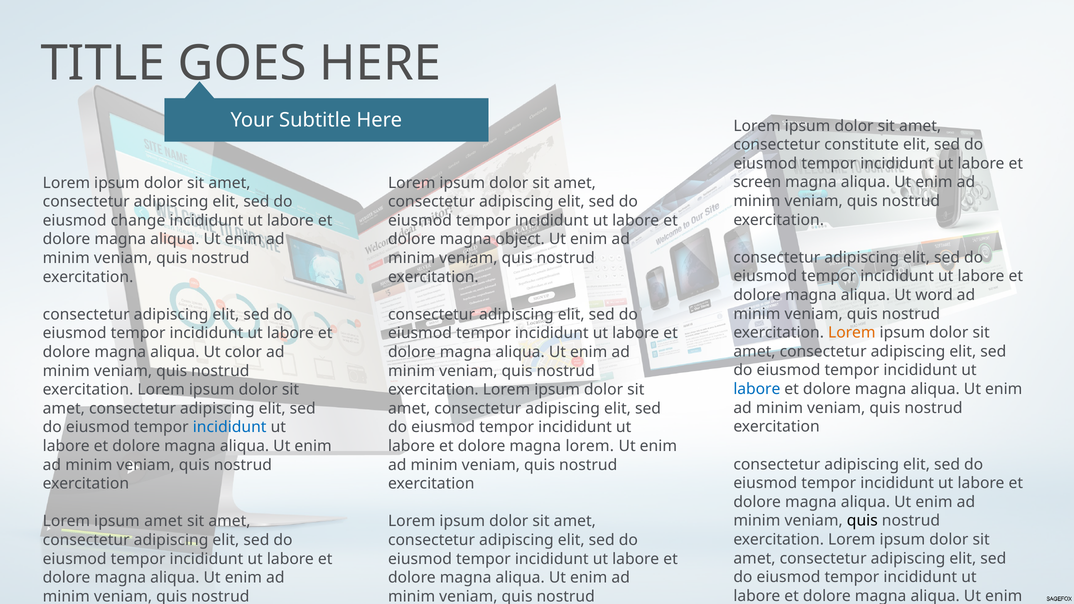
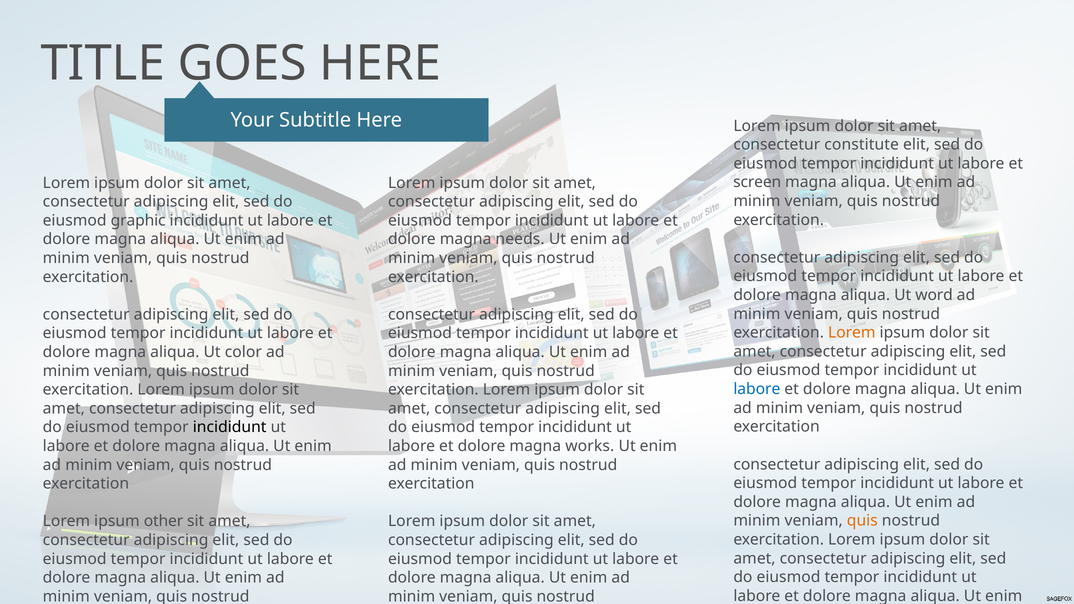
change: change -> graphic
object: object -> needs
incididunt at (230, 427) colour: blue -> black
magna lorem: lorem -> works
quis at (862, 521) colour: black -> orange
ipsum amet: amet -> other
